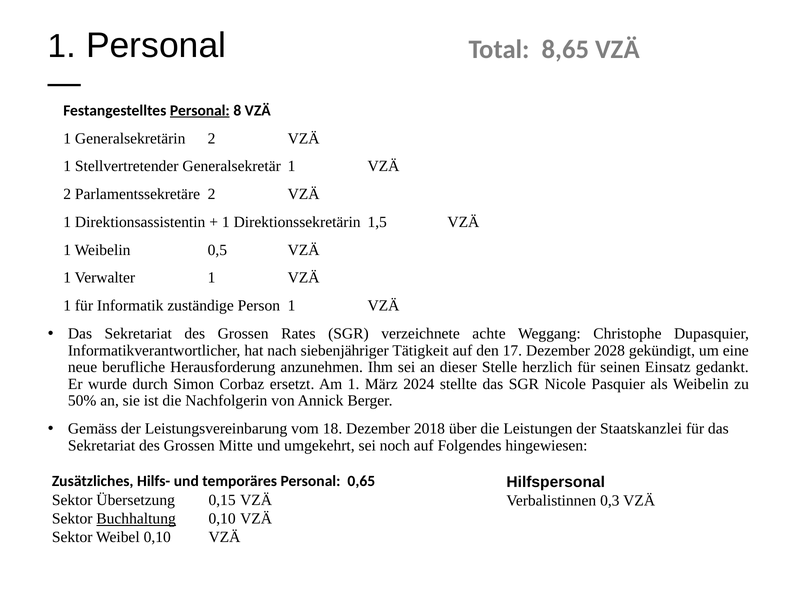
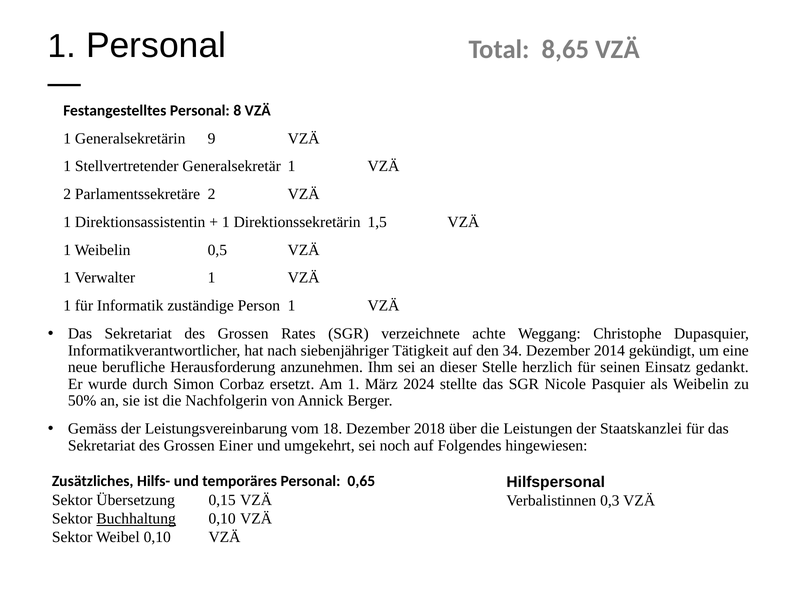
Personal at (200, 111) underline: present -> none
Generalsekretärin 2: 2 -> 9
17: 17 -> 34
2028: 2028 -> 2014
Mitte: Mitte -> Einer
